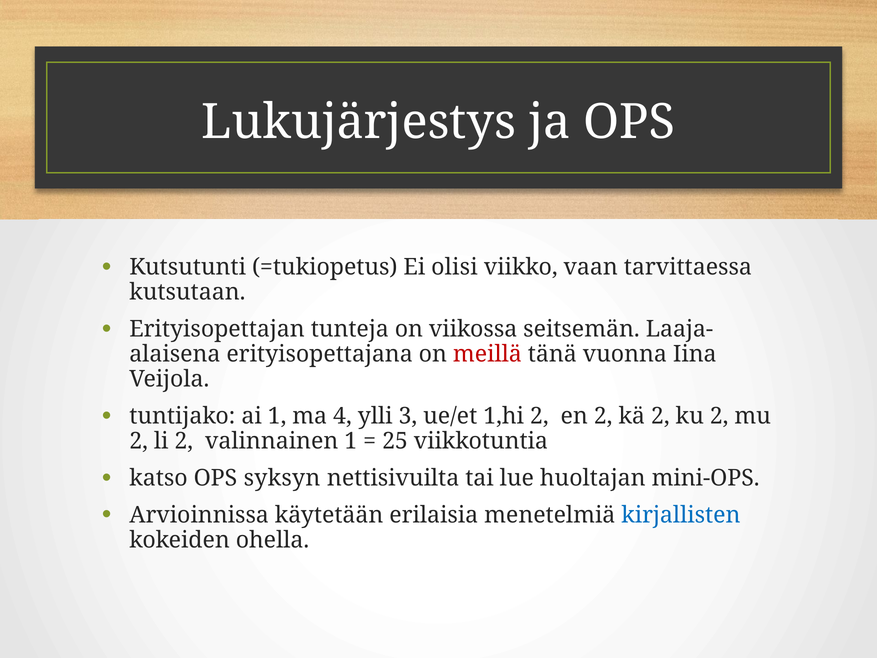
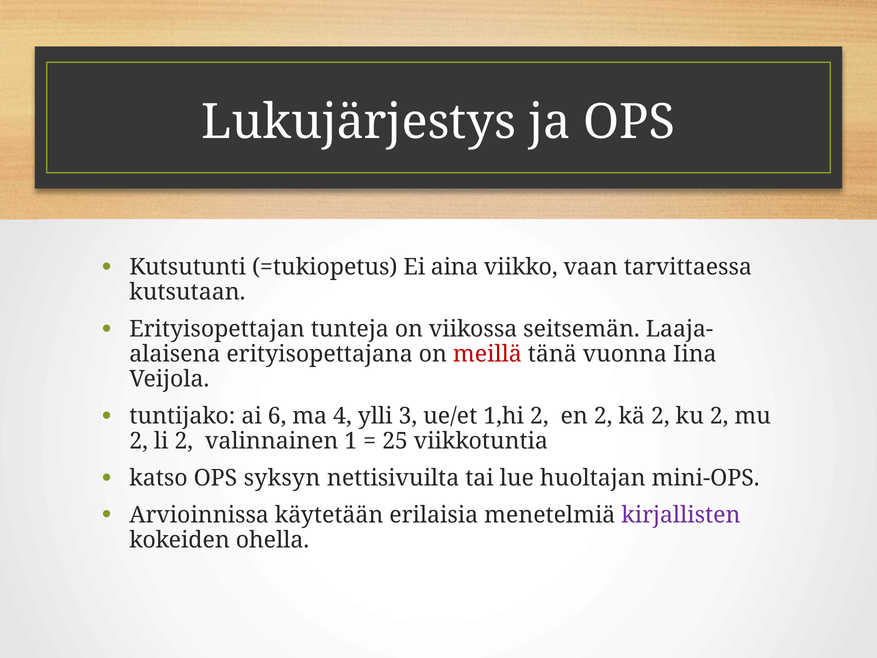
olisi: olisi -> aina
ai 1: 1 -> 6
kirjallisten colour: blue -> purple
